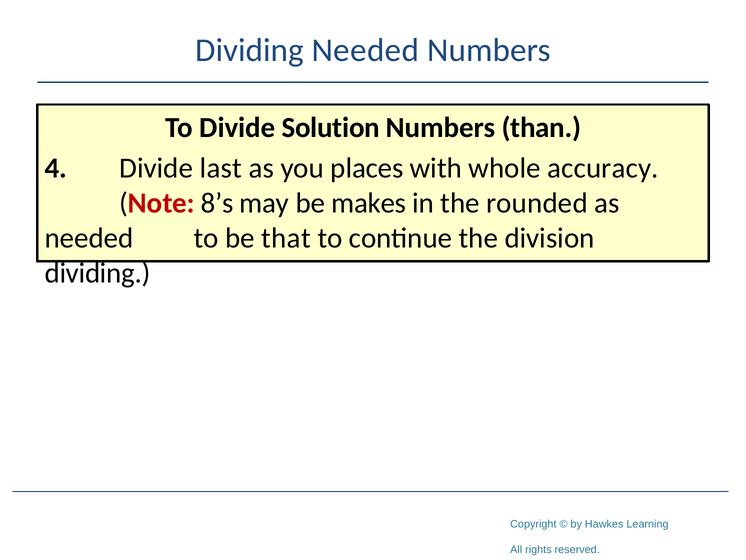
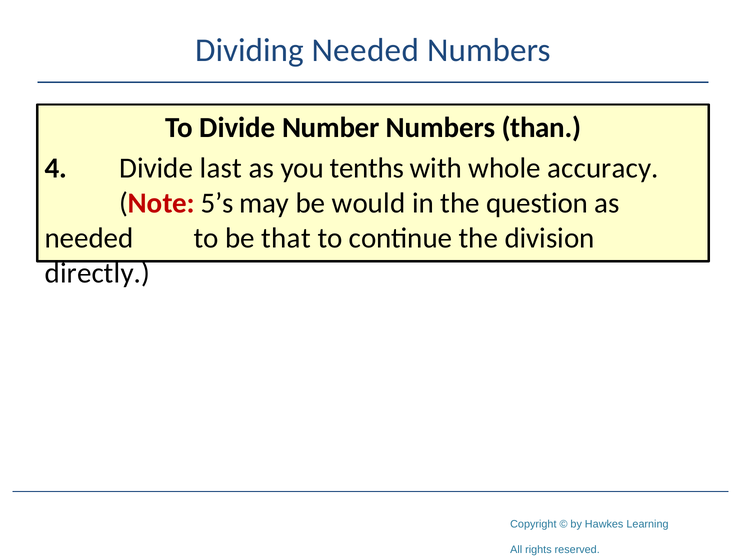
Solution: Solution -> Number
places: places -> tenths
8’s: 8’s -> 5’s
makes: makes -> would
rounded: rounded -> question
dividing at (98, 273): dividing -> directly
